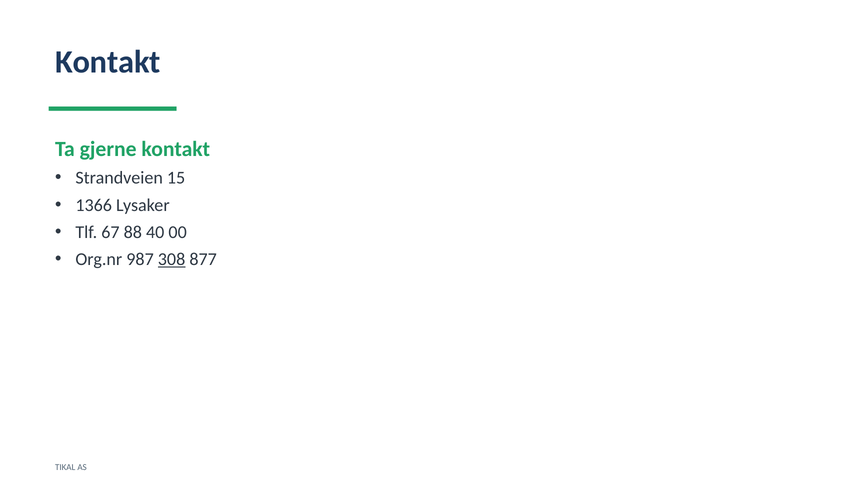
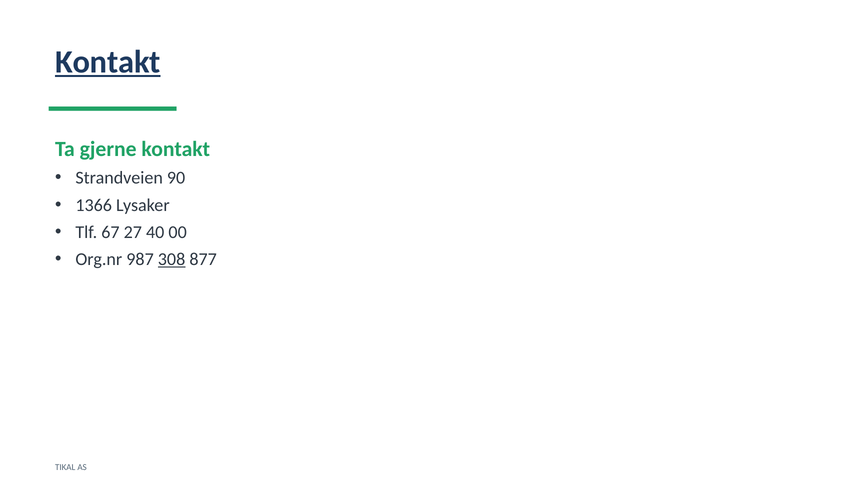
Kontakt at (108, 62) underline: none -> present
15: 15 -> 90
88: 88 -> 27
